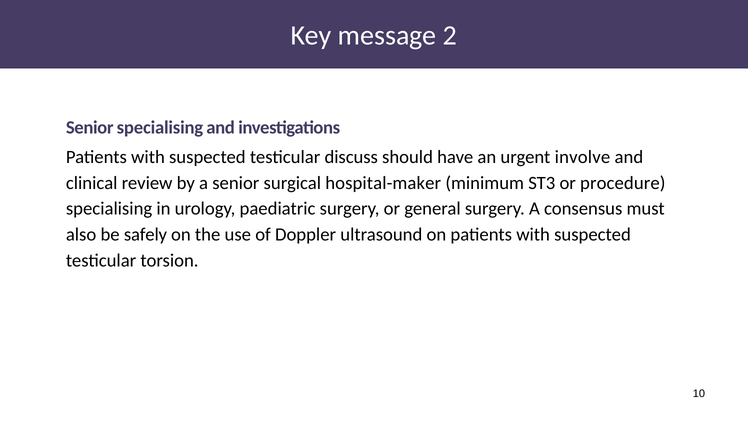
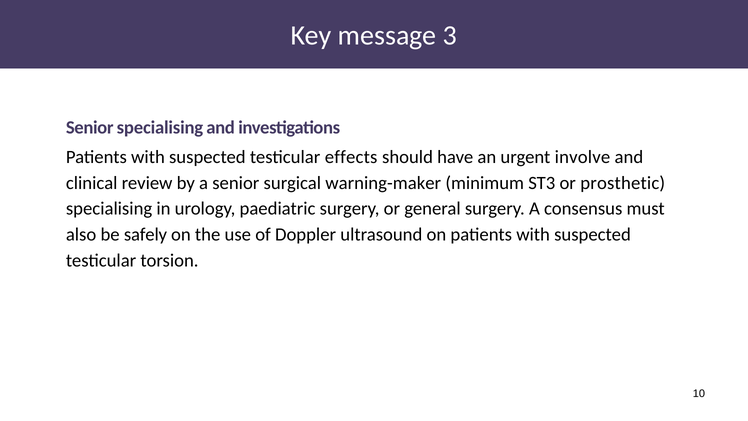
2: 2 -> 3
discuss: discuss -> effects
hospital-maker: hospital-maker -> warning-maker
procedure: procedure -> prosthetic
